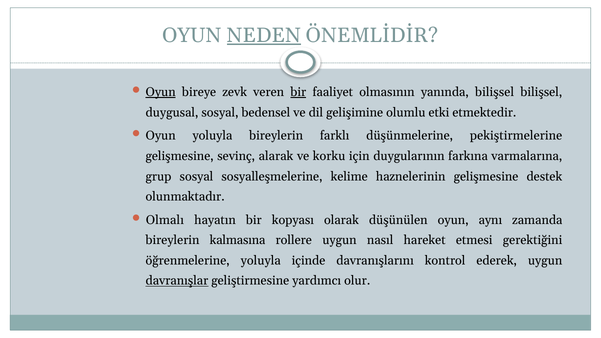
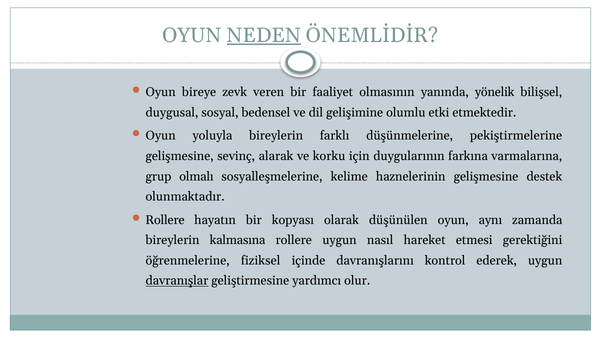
Oyun at (161, 92) underline: present -> none
bir at (298, 92) underline: present -> none
yanında bilişsel: bilişsel -> yönelik
grup sosyal: sosyal -> olmalı
Olmalı at (165, 220): Olmalı -> Rollere
öğrenmelerine yoluyla: yoluyla -> fiziksel
